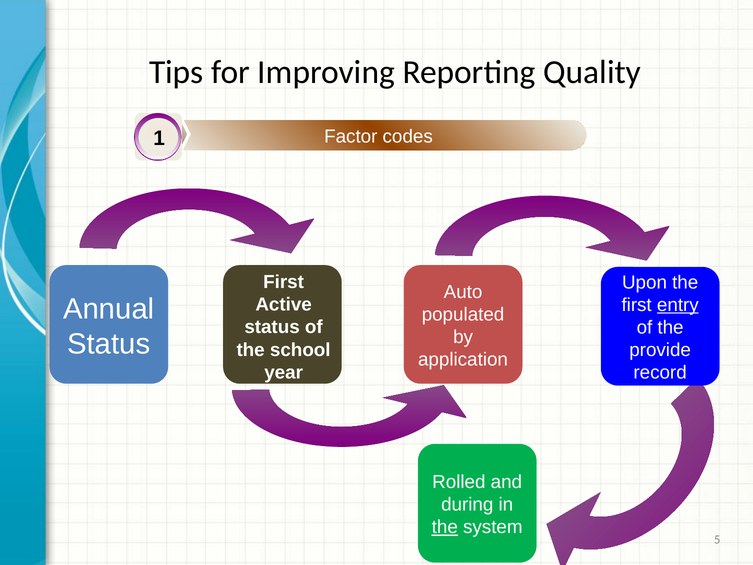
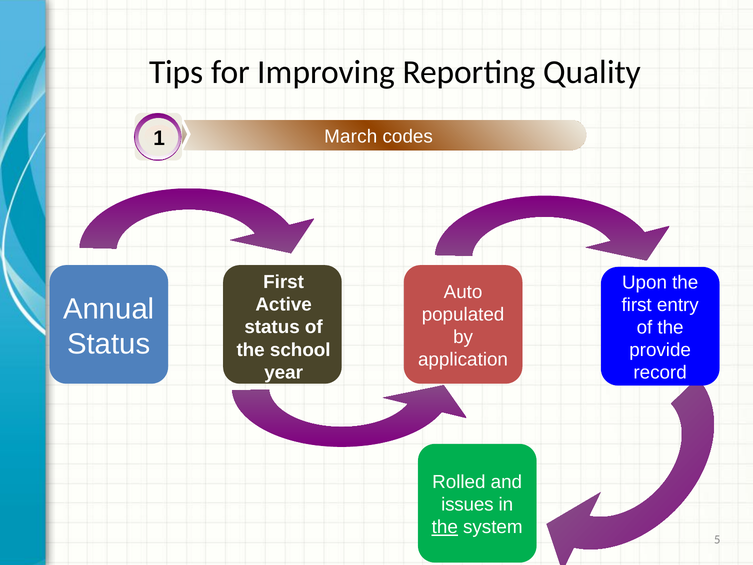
Factor: Factor -> March
entry underline: present -> none
during: during -> issues
